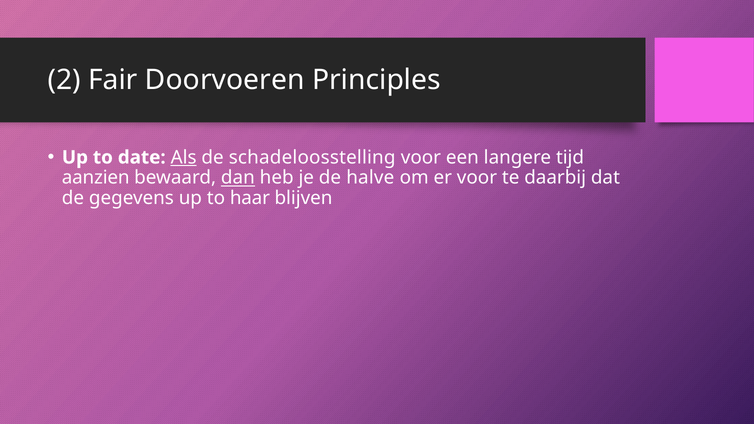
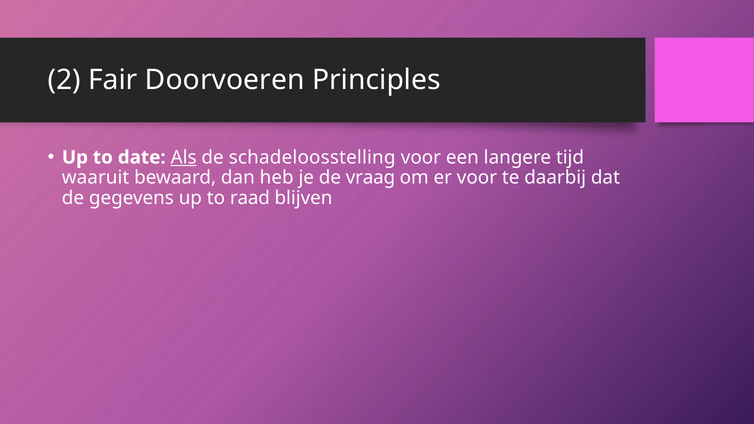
aanzien: aanzien -> waaruit
dan underline: present -> none
halve: halve -> vraag
haar: haar -> raad
